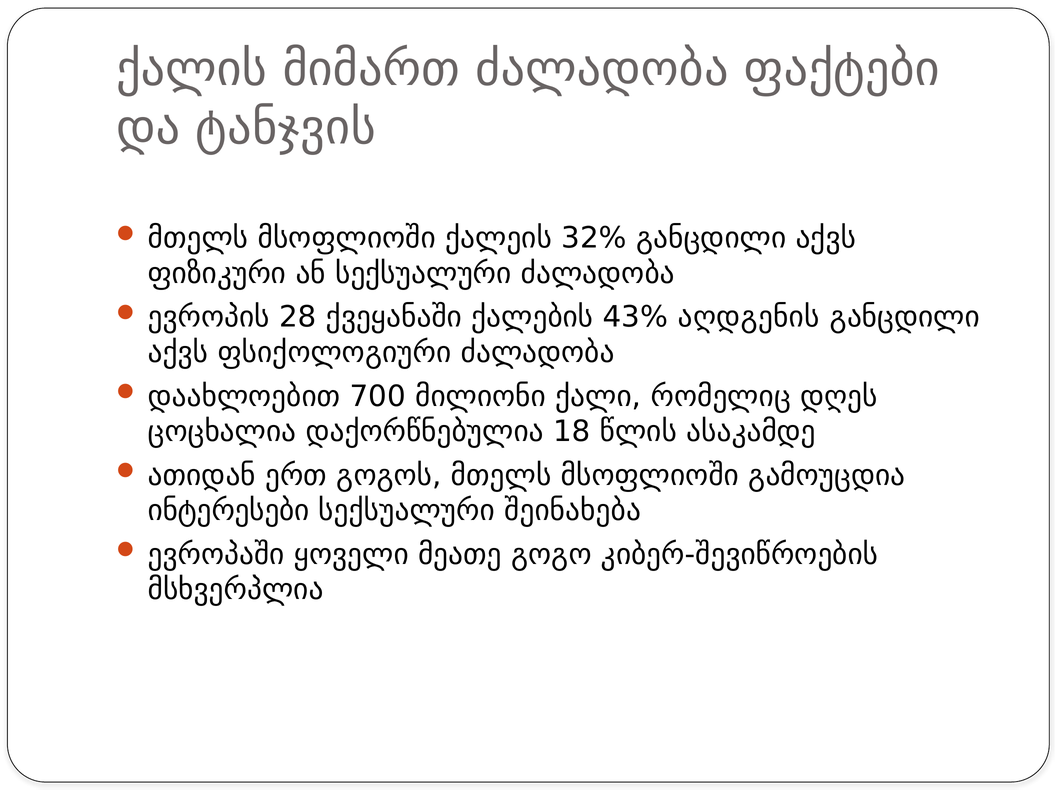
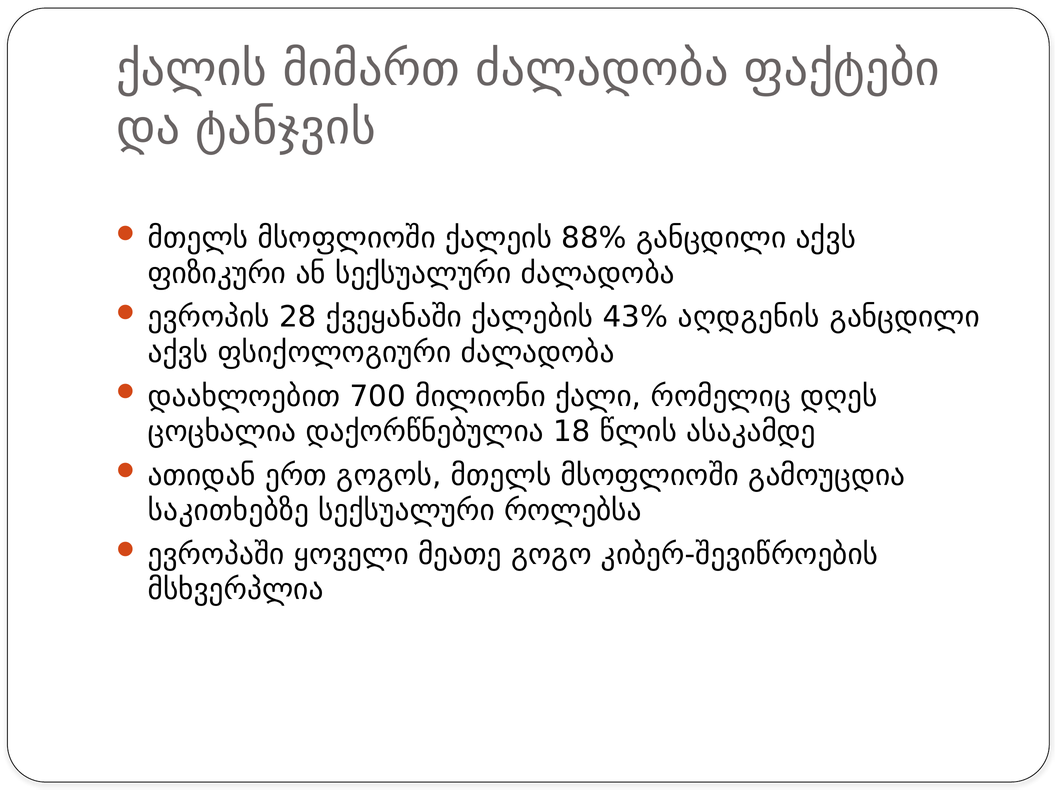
32%: 32% -> 88%
ინტერესები: ინტერესები -> საკითხებზე
შეინახება: შეინახება -> როლებსა
